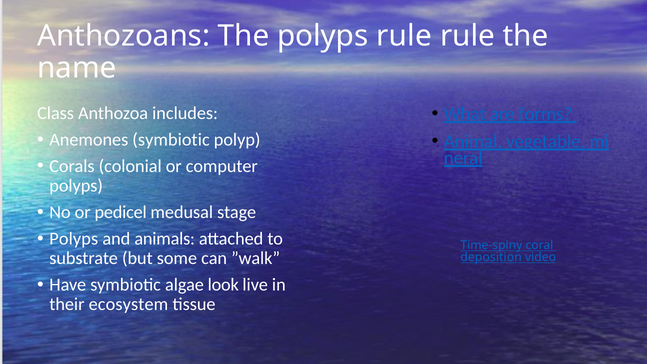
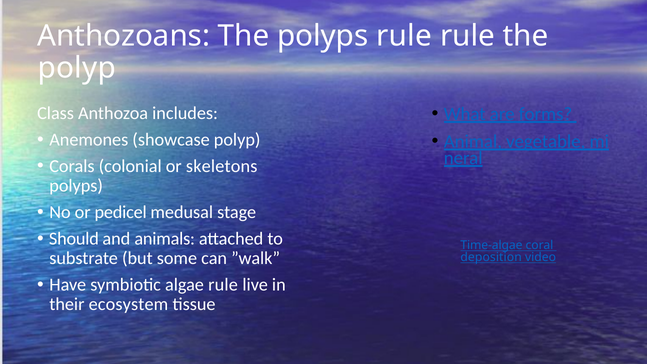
name at (77, 68): name -> polyp
Anemones symbiotic: symbiotic -> showcase
computer: computer -> skeletons
Polyps at (74, 239): Polyps -> Should
Time-spiny: Time-spiny -> Time-algae
algae look: look -> rule
